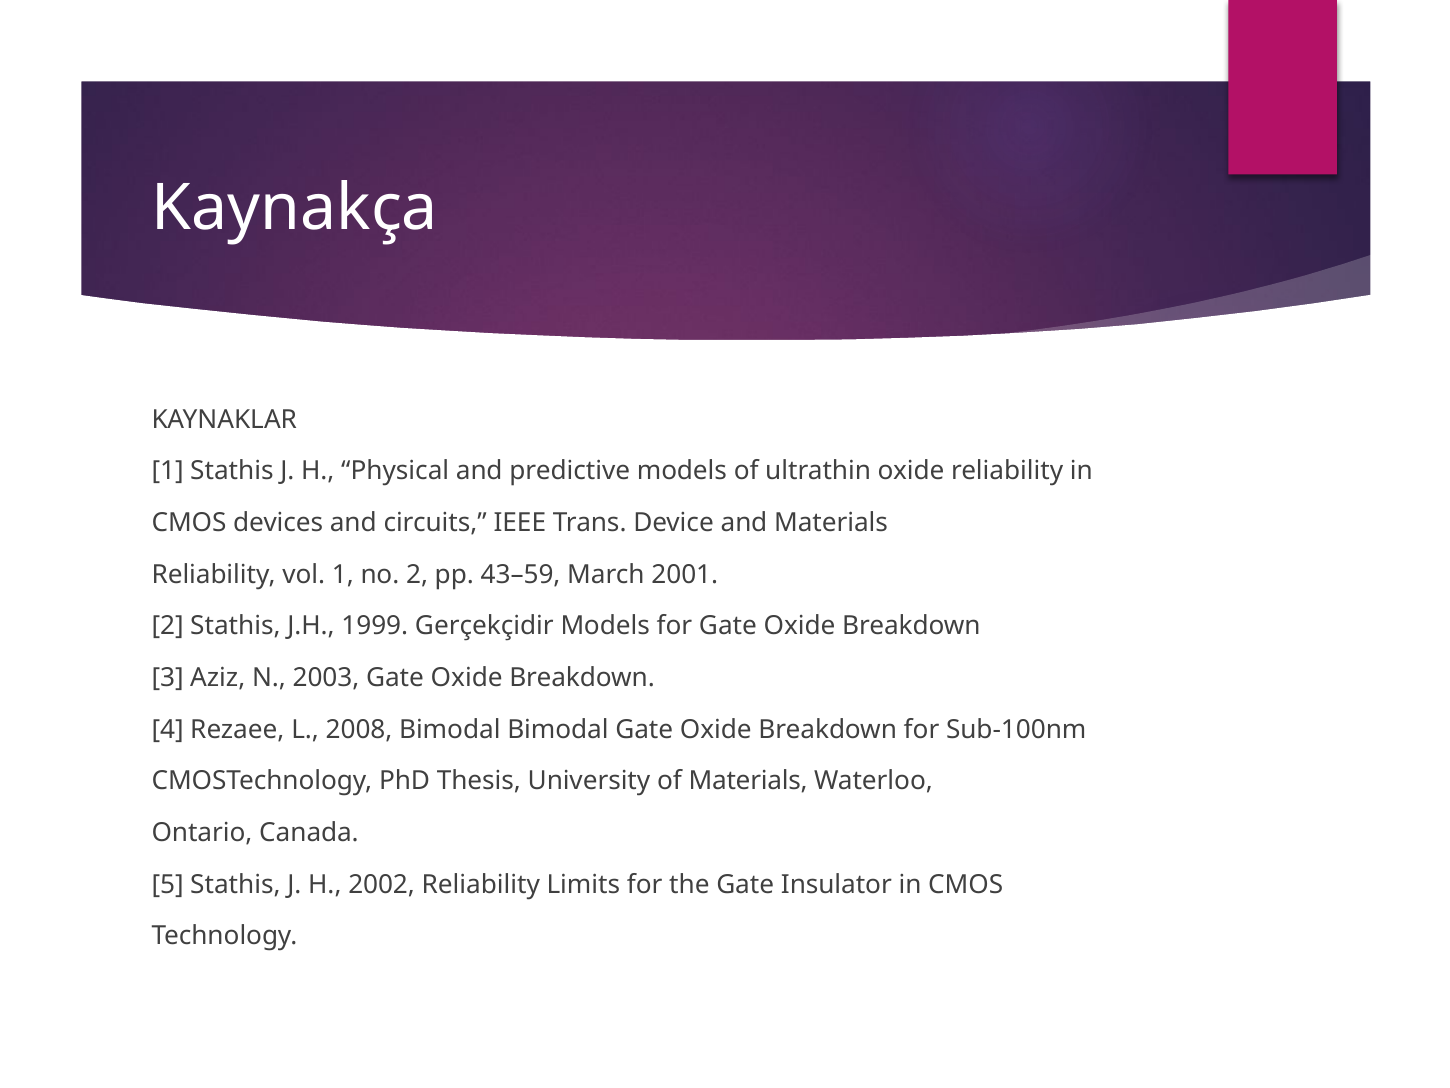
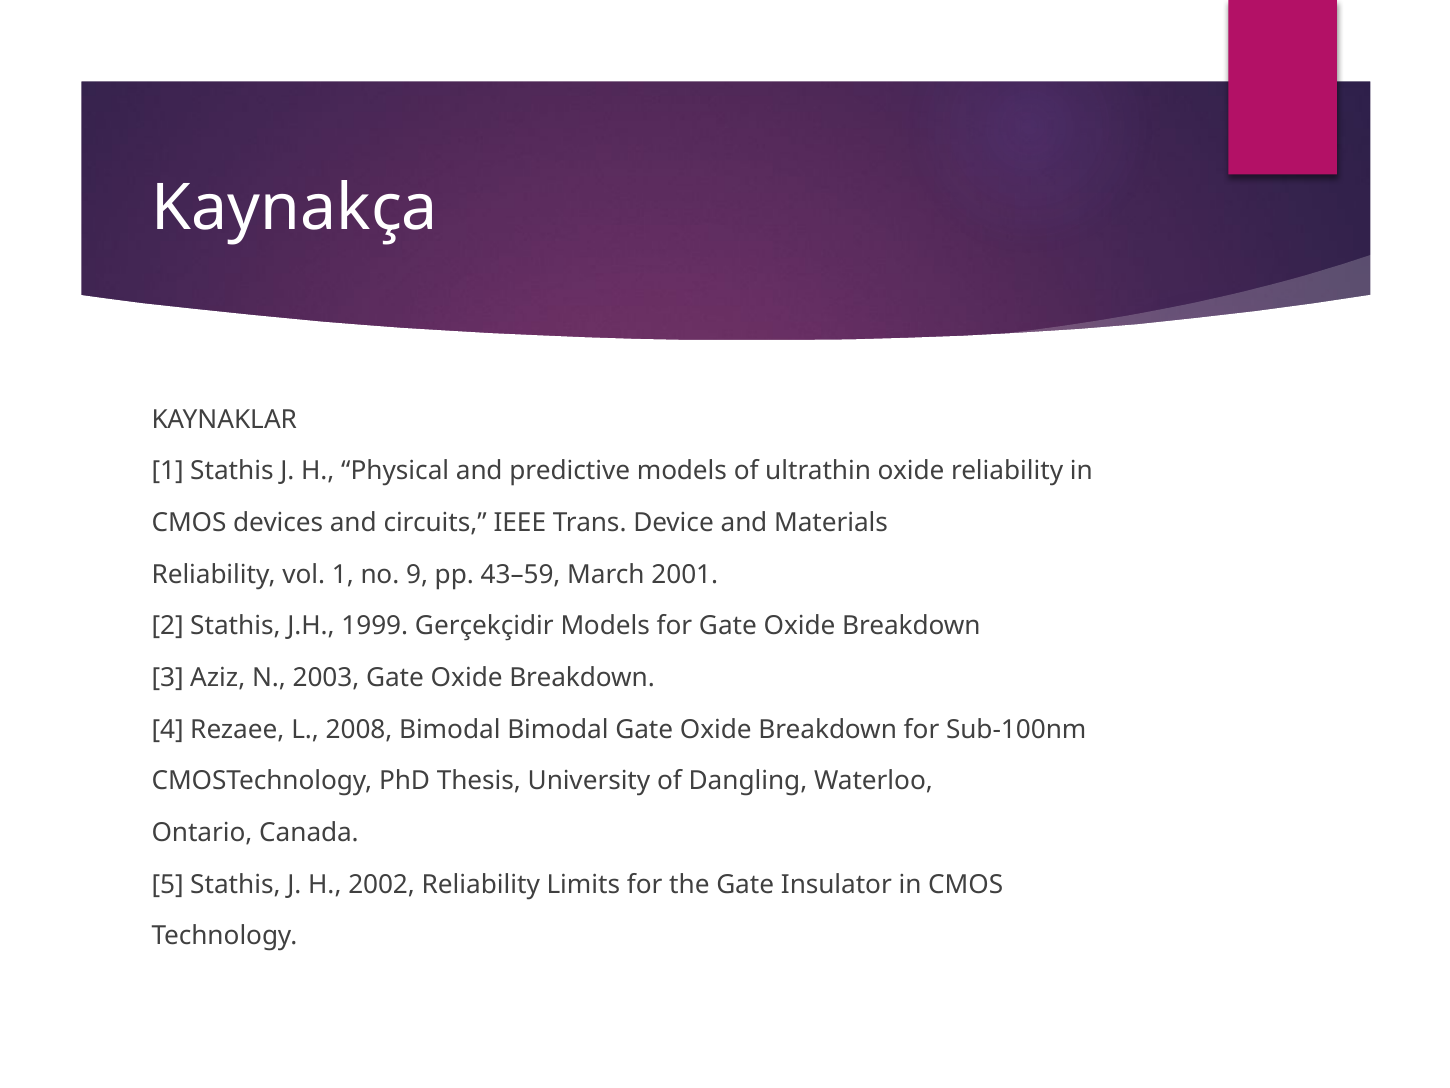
no 2: 2 -> 9
of Materials: Materials -> Dangling
